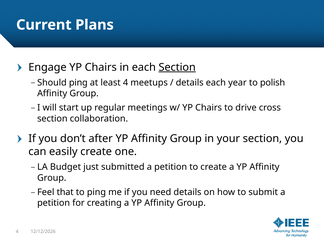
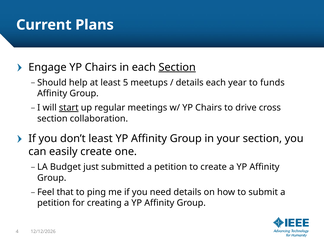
Should ping: ping -> help
least 4: 4 -> 5
polish: polish -> funds
start underline: none -> present
don’t after: after -> least
